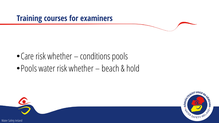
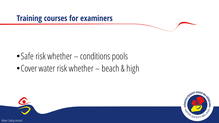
Care: Care -> Safe
Pools at (29, 69): Pools -> Cover
hold: hold -> high
